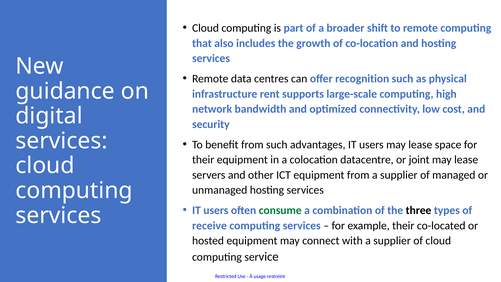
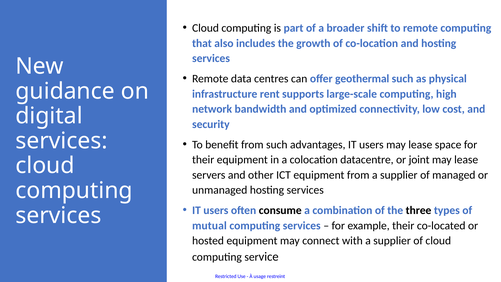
recognition: recognition -> geothermal
consume colour: green -> black
receive: receive -> mutual
